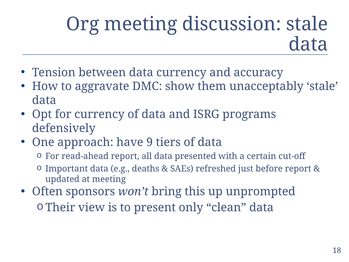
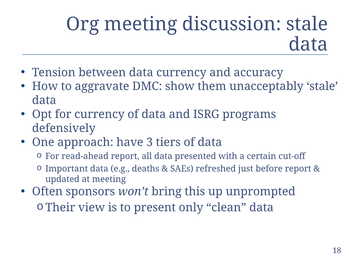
9: 9 -> 3
